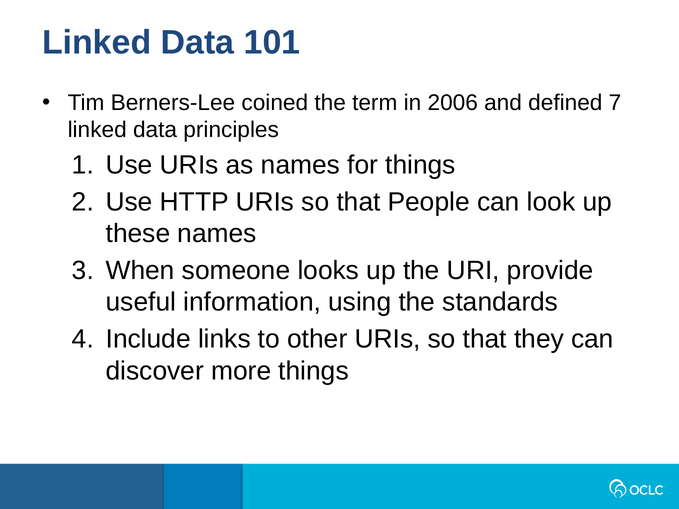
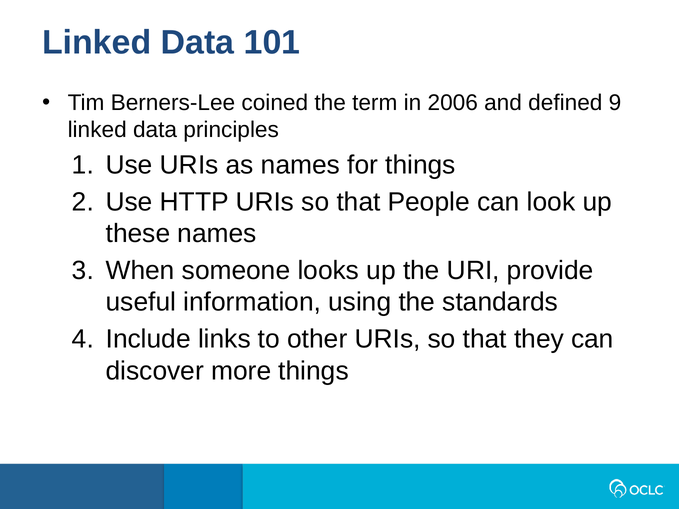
7: 7 -> 9
